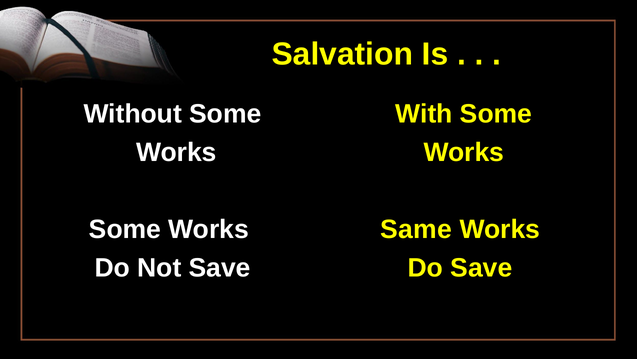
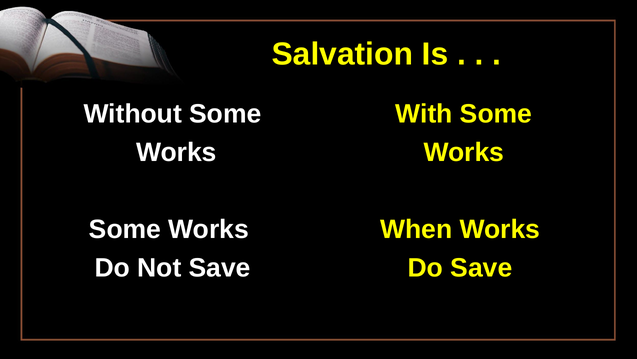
Same: Same -> When
